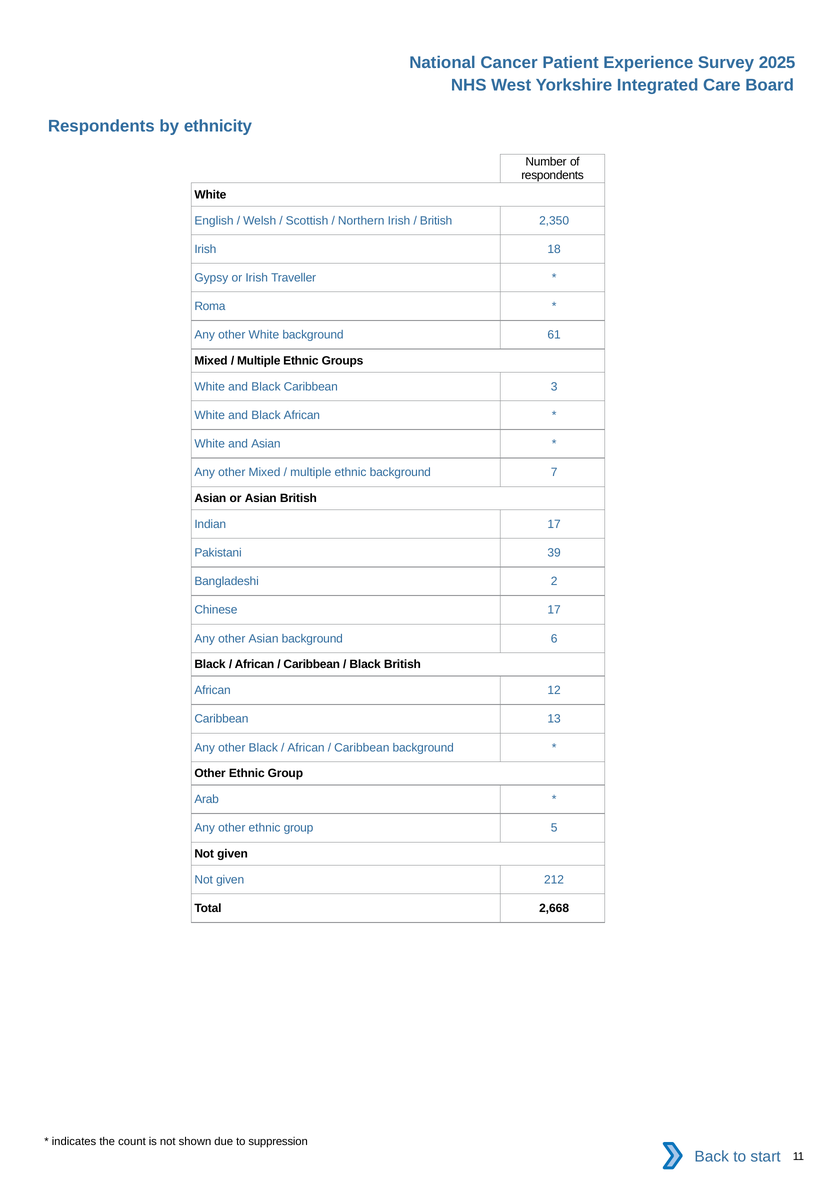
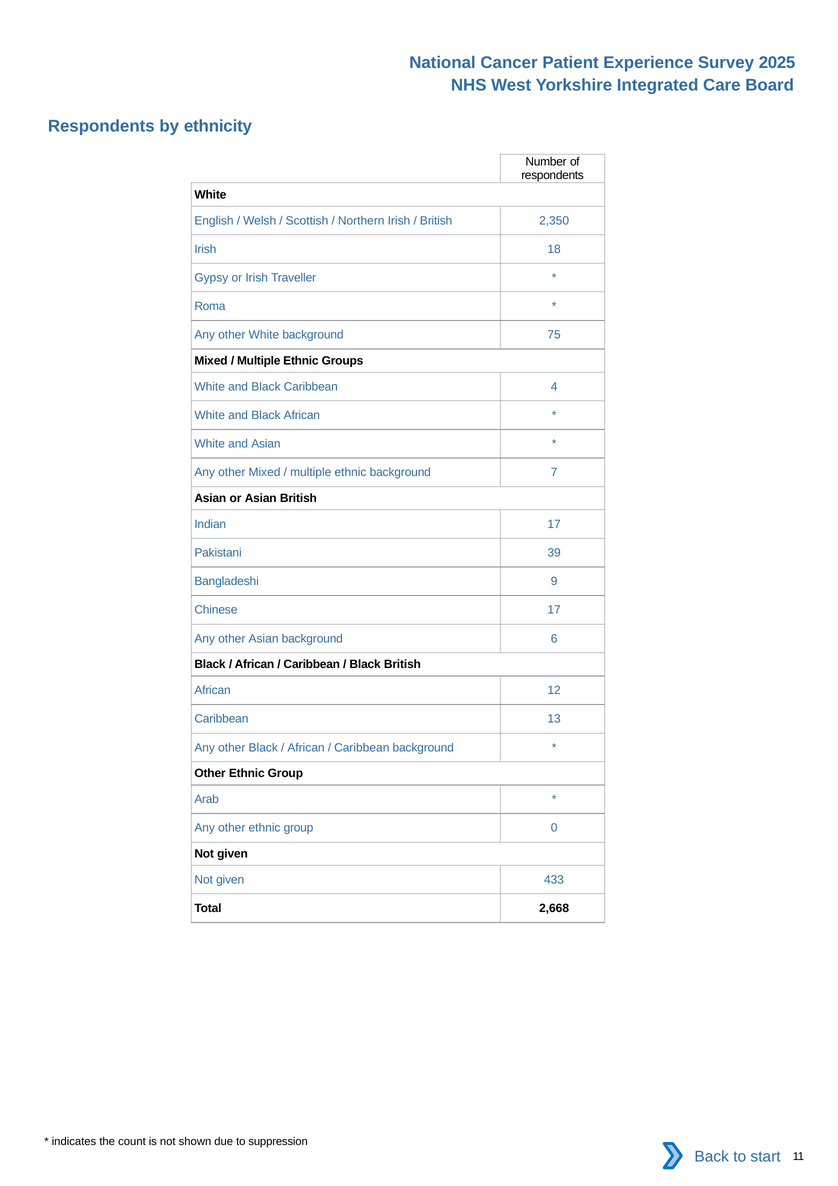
61: 61 -> 75
3: 3 -> 4
2: 2 -> 9
5: 5 -> 0
212: 212 -> 433
